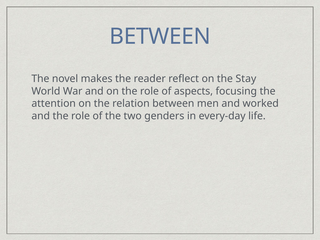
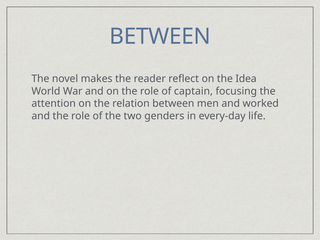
Stay: Stay -> Idea
aspects: aspects -> captain
